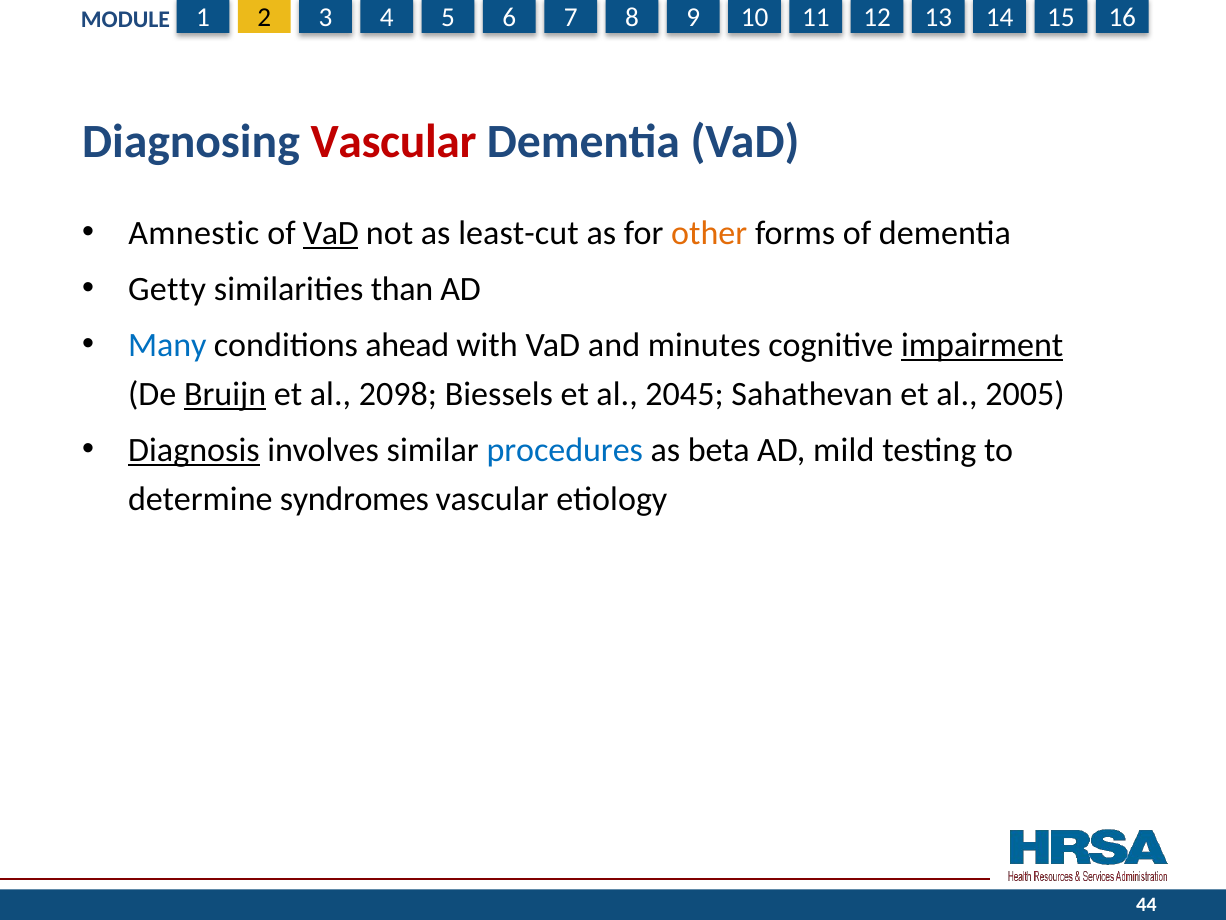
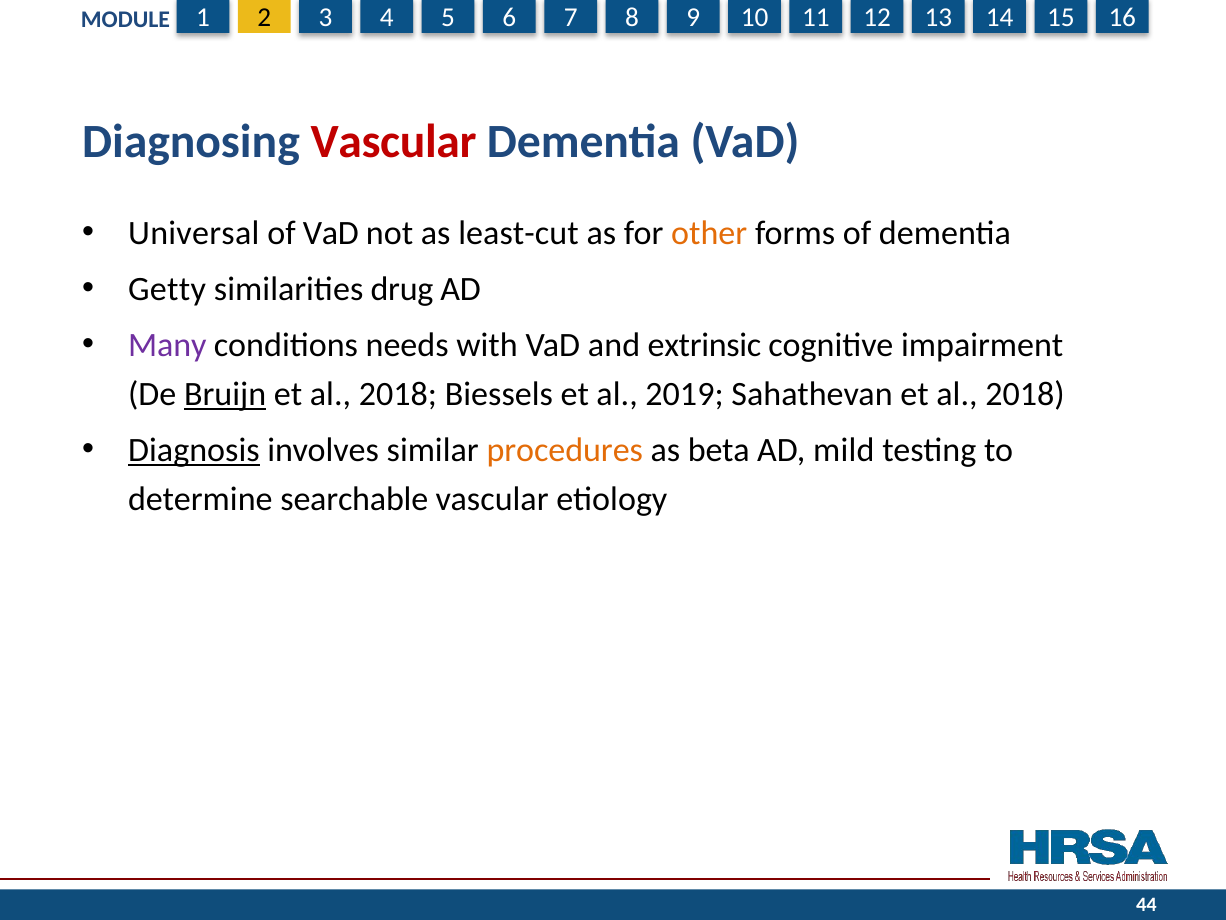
Amnestic: Amnestic -> Universal
VaD at (331, 233) underline: present -> none
than: than -> drug
Many colour: blue -> purple
ahead: ahead -> needs
minutes: minutes -> extrinsic
impairment underline: present -> none
2098 at (398, 394): 2098 -> 2018
2045: 2045 -> 2019
Sahathevan et al 2005: 2005 -> 2018
procedures colour: blue -> orange
syndromes: syndromes -> searchable
